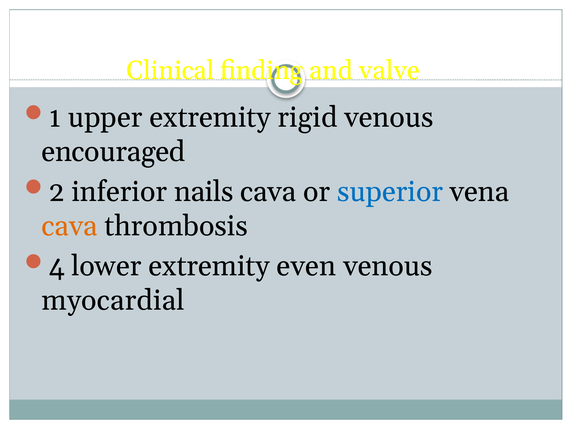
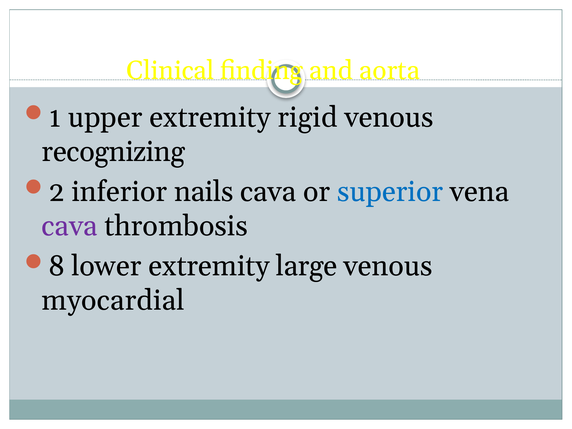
valve: valve -> aorta
encouraged: encouraged -> recognizing
cava at (70, 226) colour: orange -> purple
4: 4 -> 8
even: even -> large
